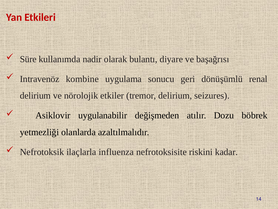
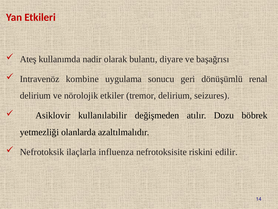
Süre: Süre -> Ateş
uygulanabilir: uygulanabilir -> kullanılabilir
kadar: kadar -> edilir
